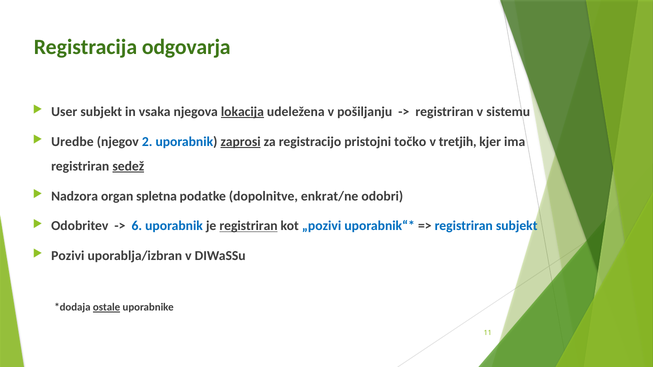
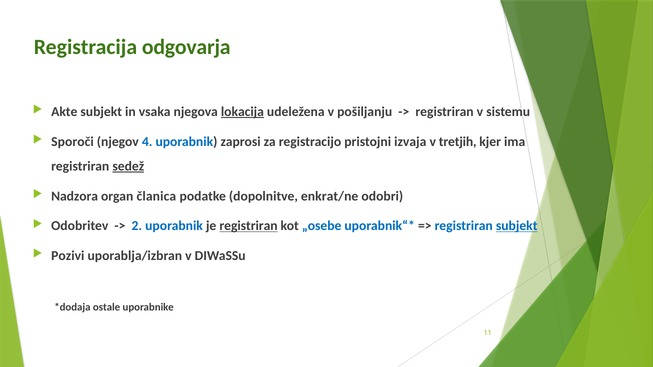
User: User -> Akte
Uredbe: Uredbe -> Sporoči
2: 2 -> 4
zaprosi underline: present -> none
točko: točko -> izvaja
spletna: spletna -> članica
6: 6 -> 2
„pozivi: „pozivi -> „osebe
subjekt at (517, 226) underline: none -> present
ostale underline: present -> none
